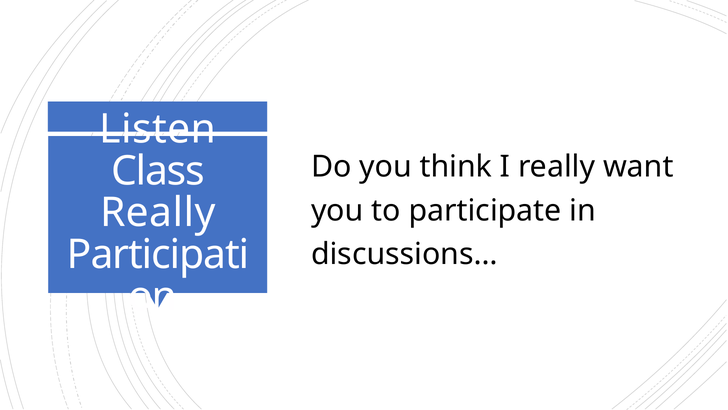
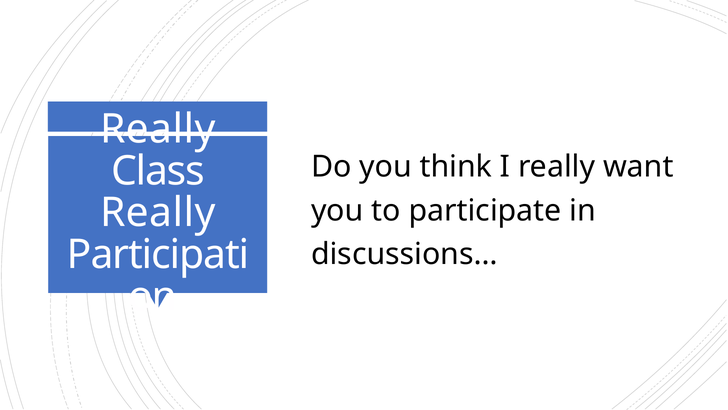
Listen at (158, 129): Listen -> Really
